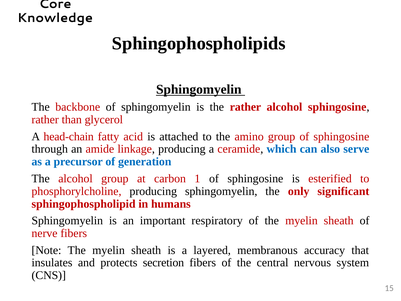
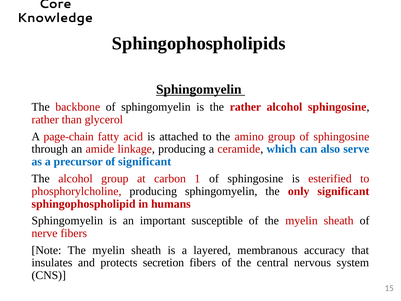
head-chain: head-chain -> page-chain
of generation: generation -> significant
respiratory: respiratory -> susceptible
